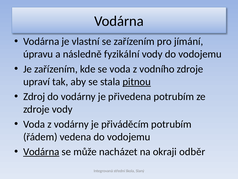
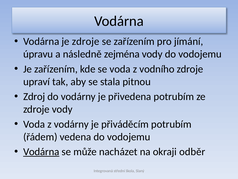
je vlastní: vlastní -> zdroje
fyzikální: fyzikální -> zejména
pitnou underline: present -> none
